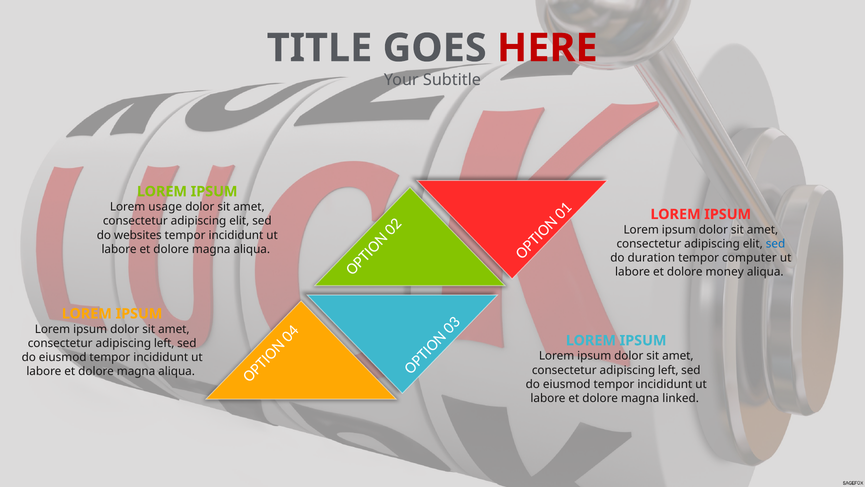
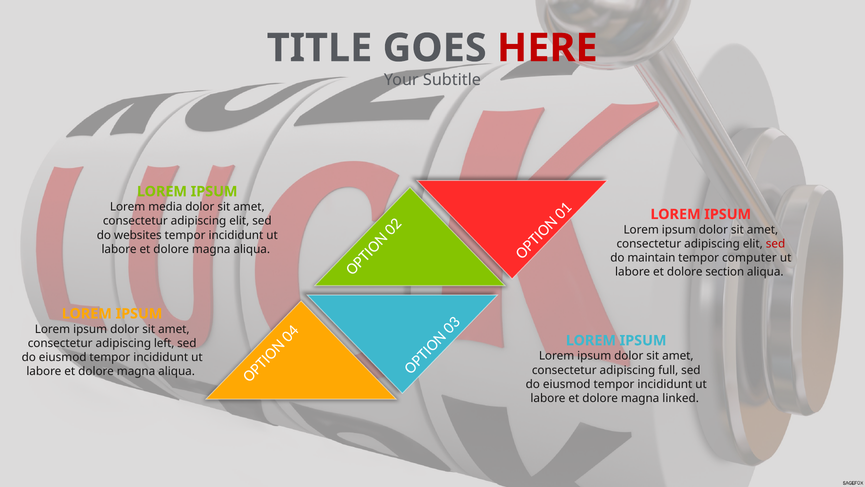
usage: usage -> media
sed at (776, 244) colour: blue -> red
duration: duration -> maintain
money: money -> section
left at (668, 370): left -> full
